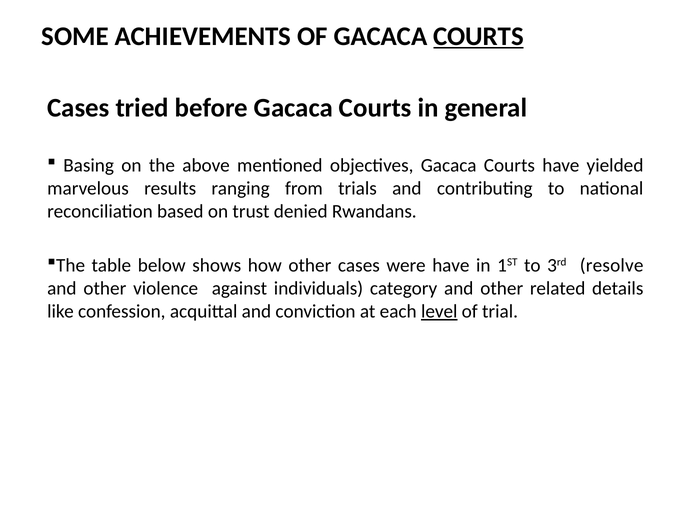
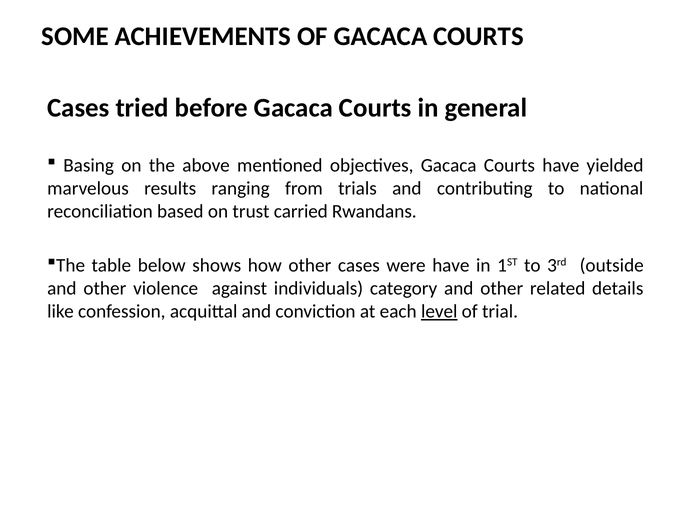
COURTS at (479, 36) underline: present -> none
denied: denied -> carried
resolve: resolve -> outside
